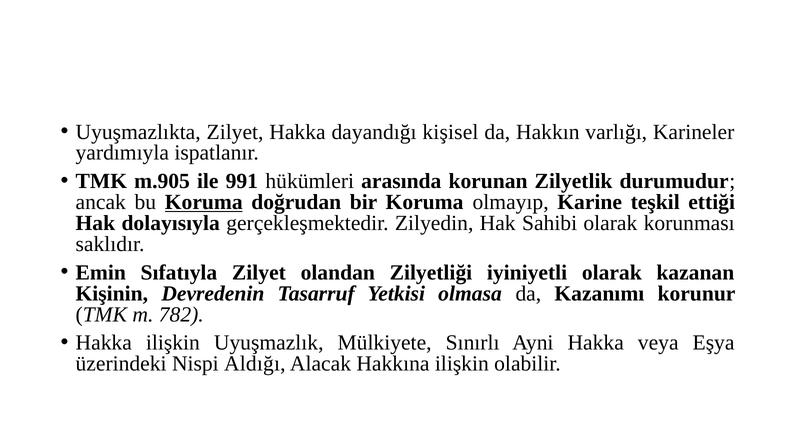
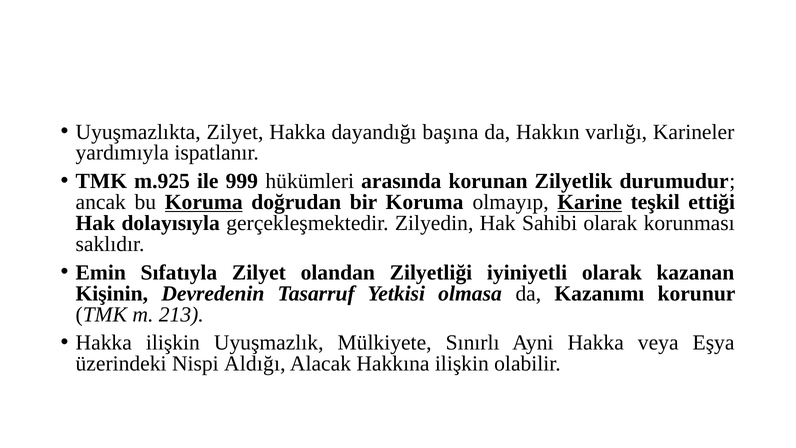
kişisel: kişisel -> başına
m.905: m.905 -> m.925
991: 991 -> 999
Karine underline: none -> present
782: 782 -> 213
